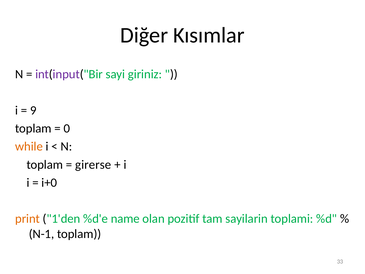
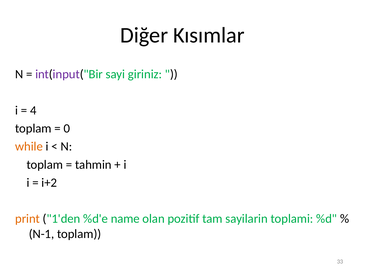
9: 9 -> 4
girerse: girerse -> tahmin
i+0: i+0 -> i+2
